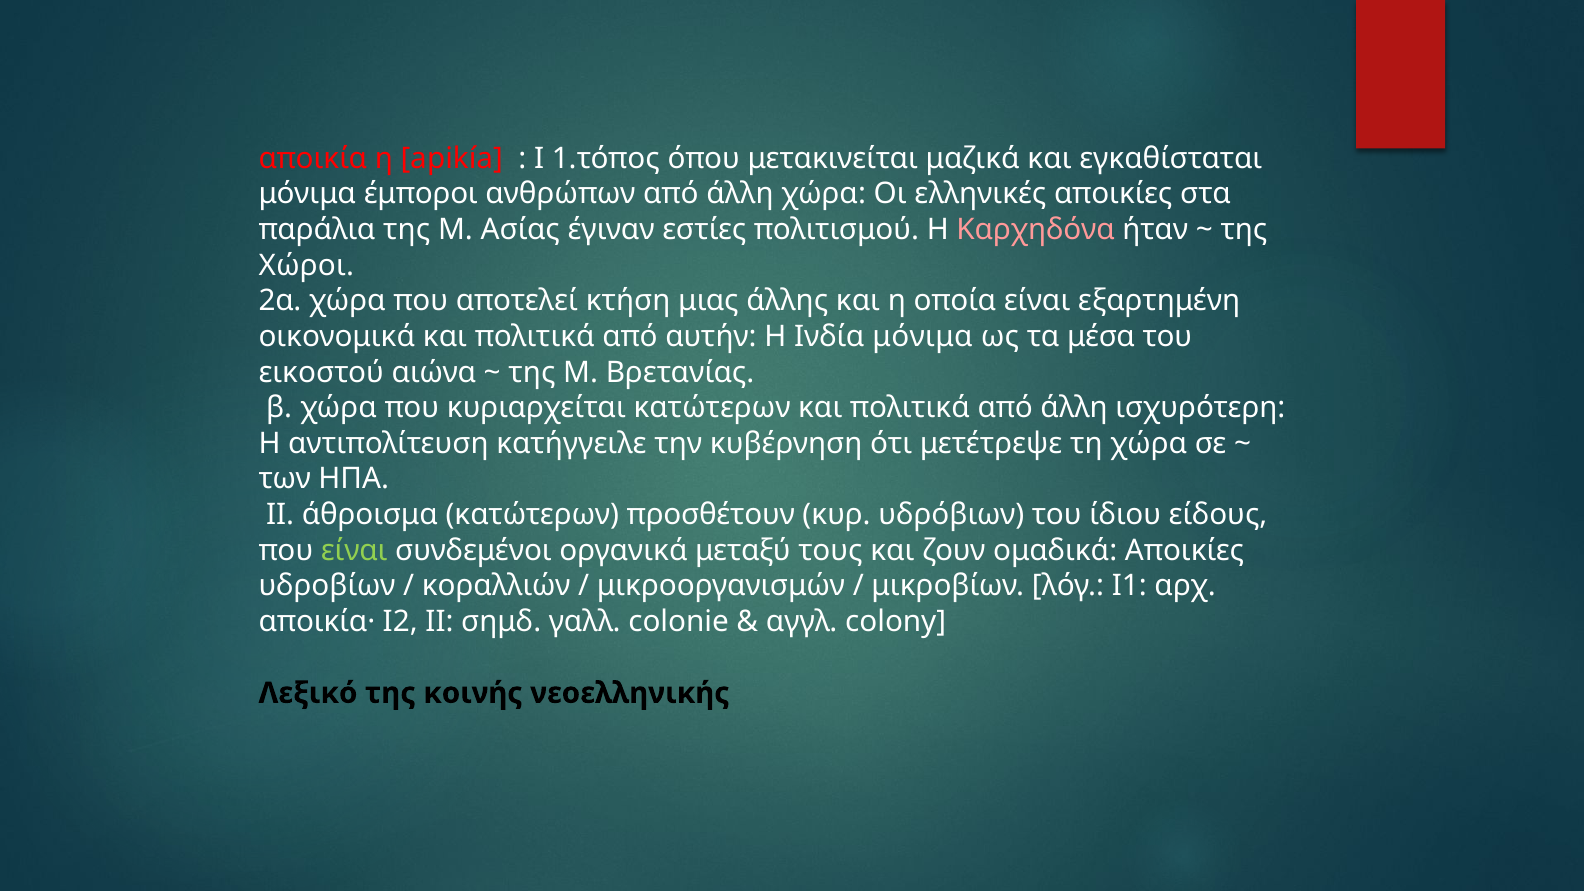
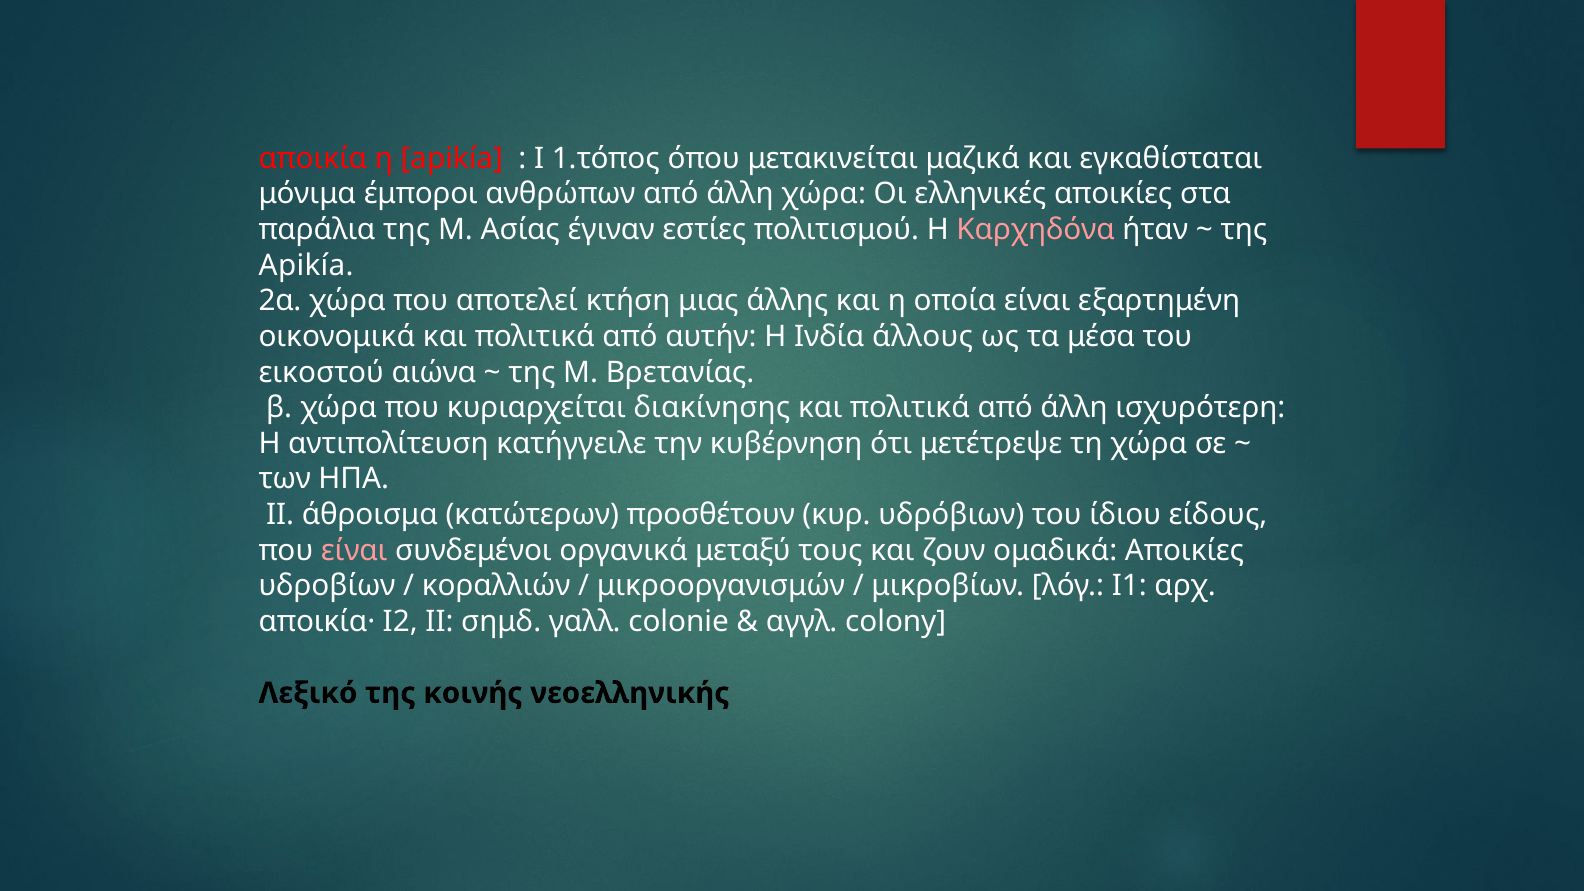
Χώροι at (306, 265): Χώροι -> Apikía
Iνδία μόνιμα: μόνιμα -> άλλους
κυριαρχείται κατώτερων: κατώτερων -> διακίνησης
είναι at (354, 550) colour: light green -> pink
